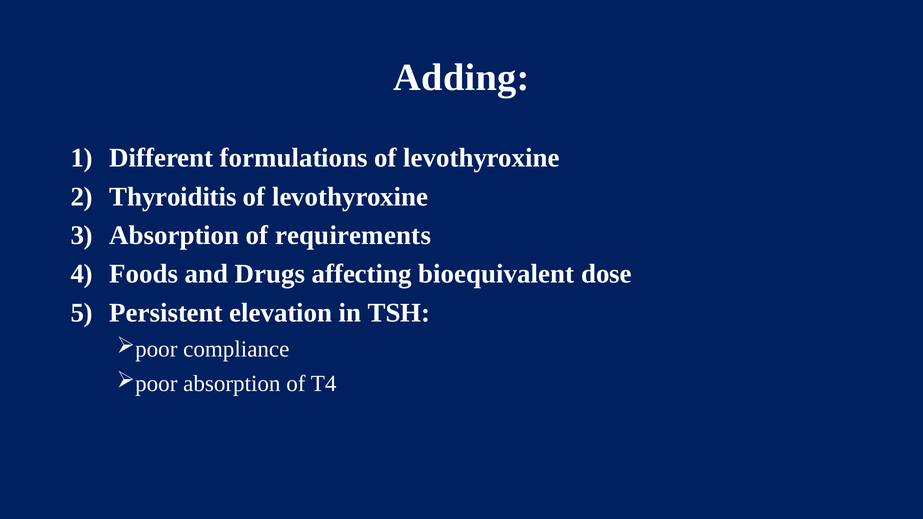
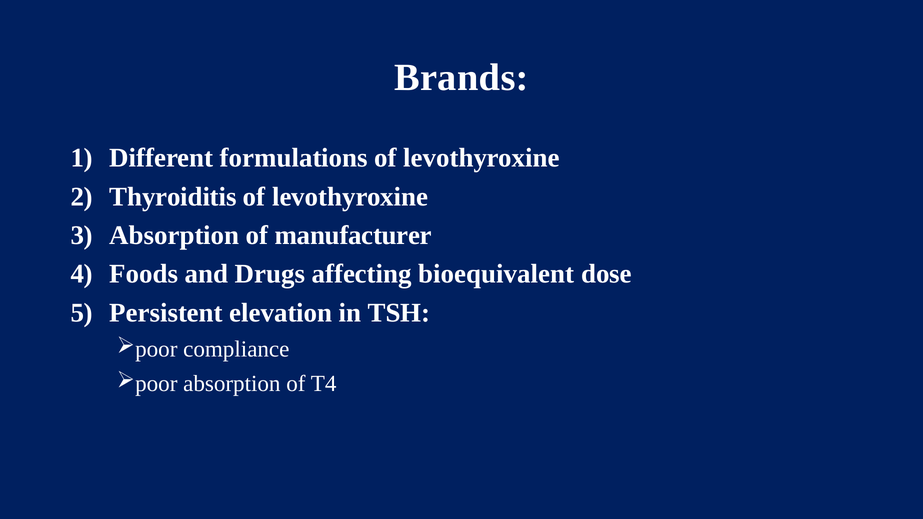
Adding: Adding -> Brands
requirements: requirements -> manufacturer
